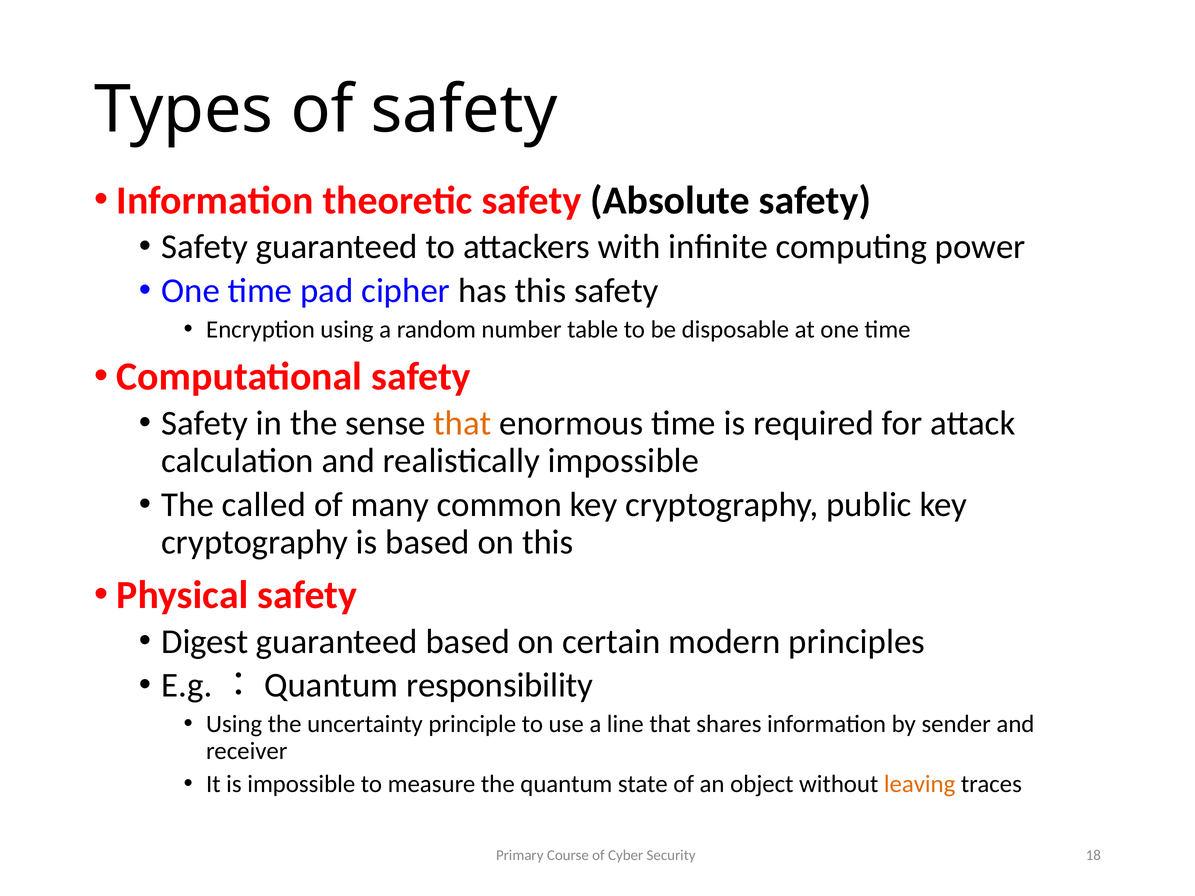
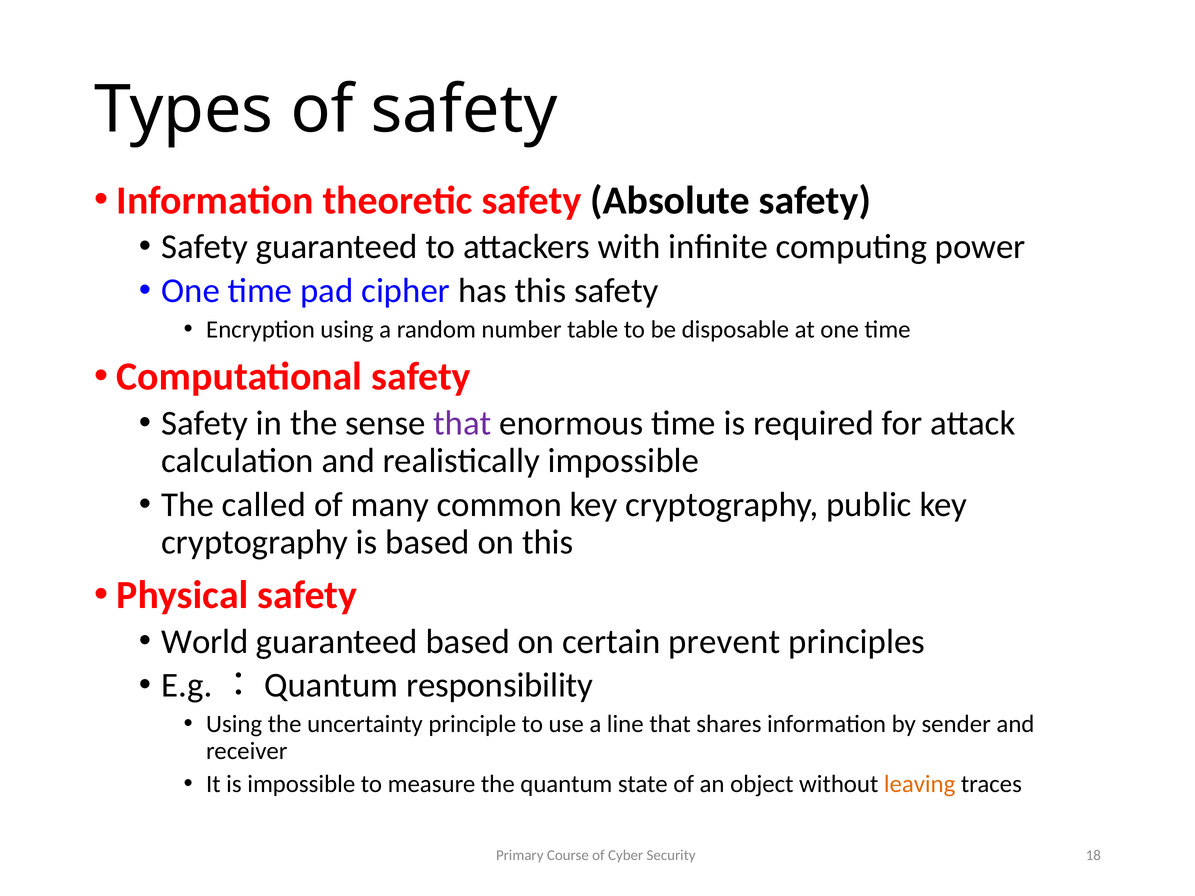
that at (462, 423) colour: orange -> purple
Digest: Digest -> World
modern: modern -> prevent
